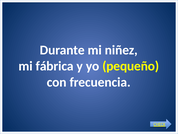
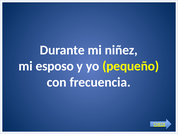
fábrica: fábrica -> esposo
